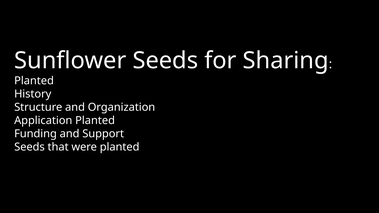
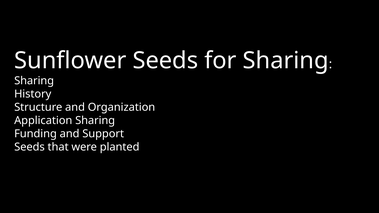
Planted at (34, 81): Planted -> Sharing
Application Planted: Planted -> Sharing
